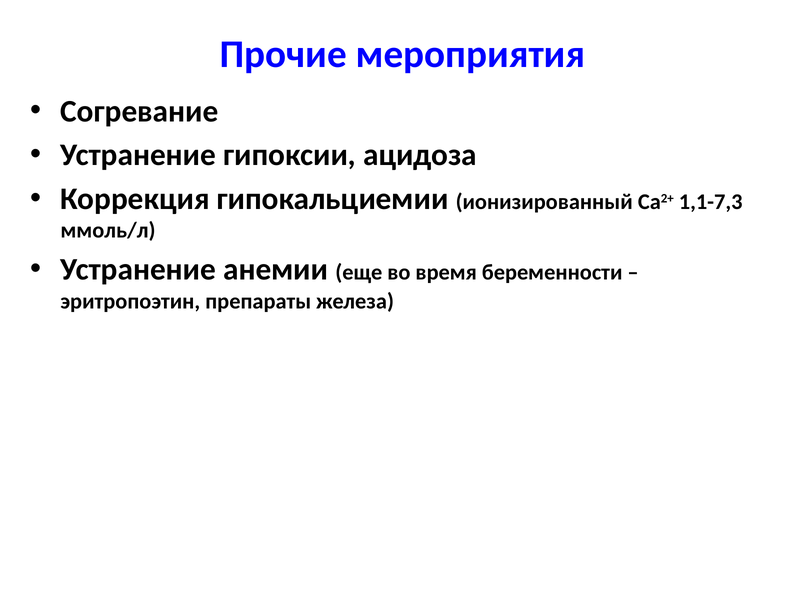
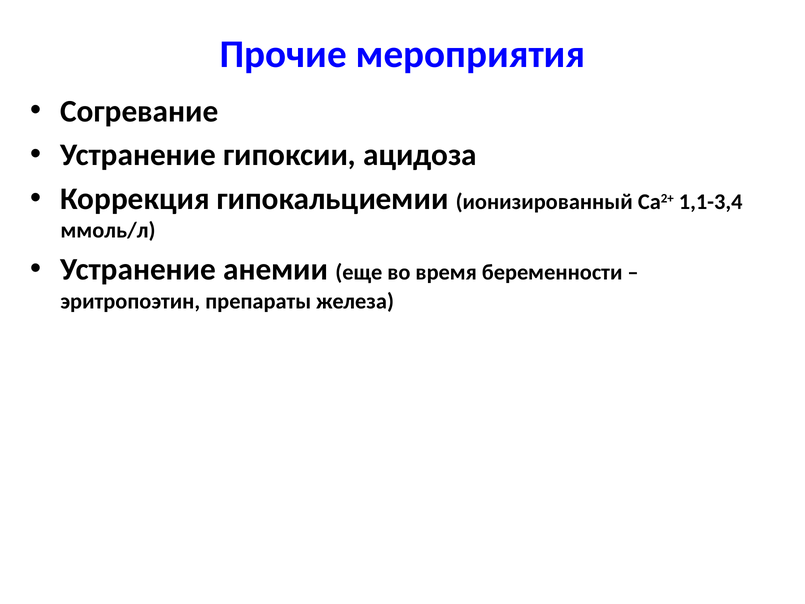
1,1-7,3: 1,1-7,3 -> 1,1-3,4
